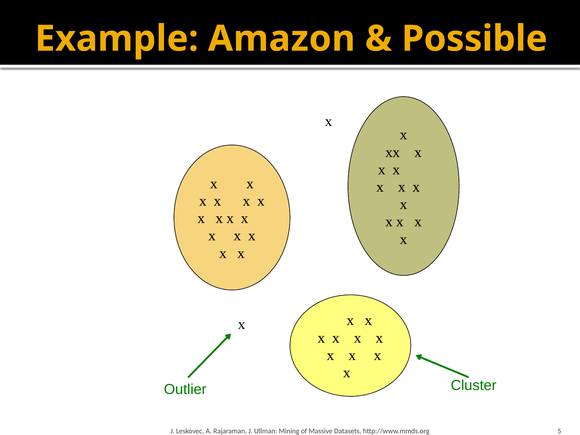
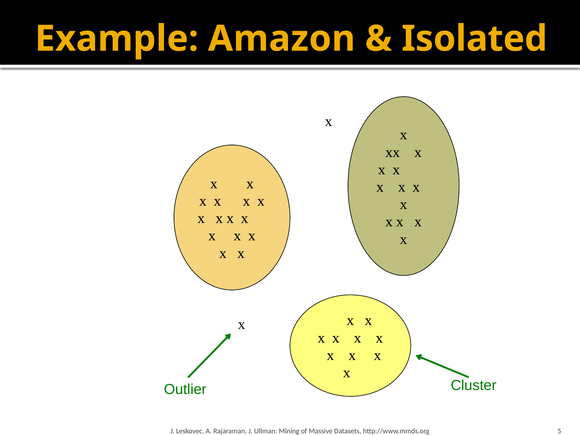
Possible: Possible -> Isolated
